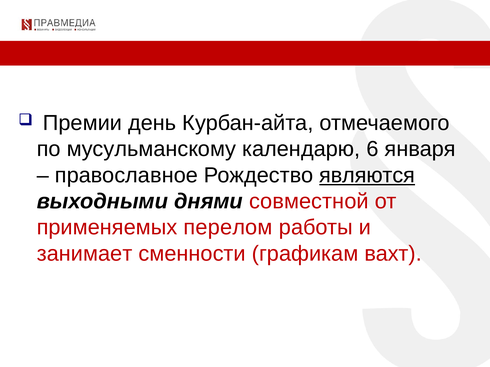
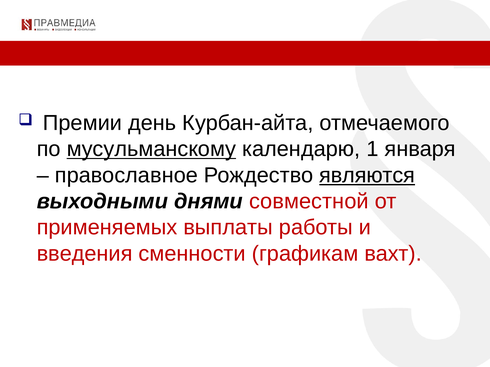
мусульманскому underline: none -> present
6: 6 -> 1
перелом: перелом -> выплаты
занимает: занимает -> введения
